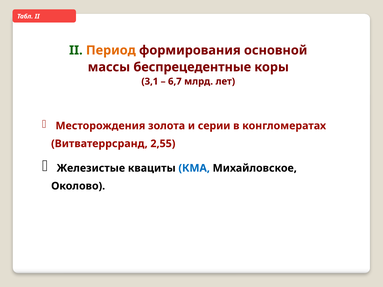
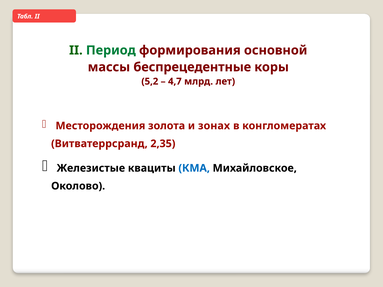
Период colour: orange -> green
3,1: 3,1 -> 5,2
6,7: 6,7 -> 4,7
серии: серии -> зонах
2,55: 2,55 -> 2,35
